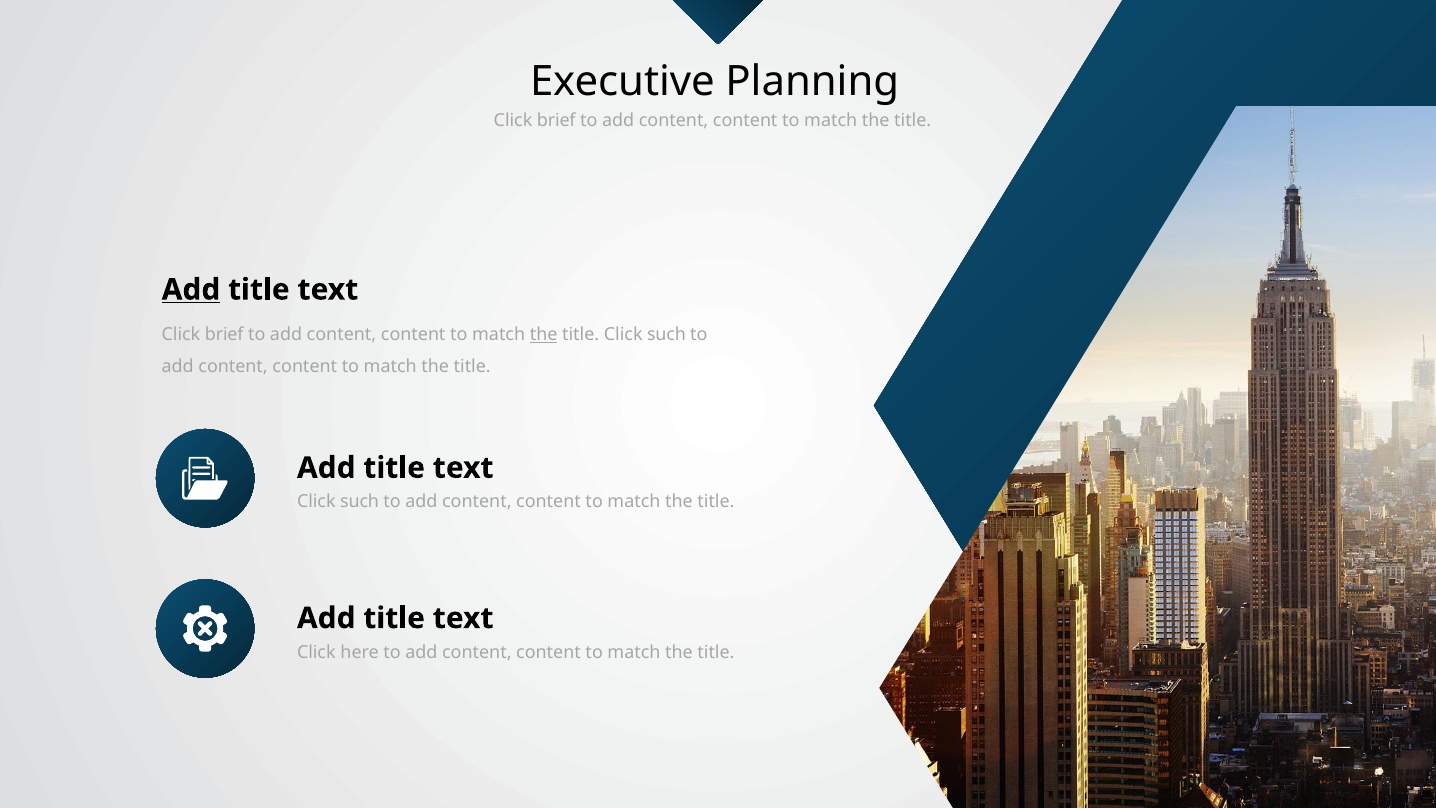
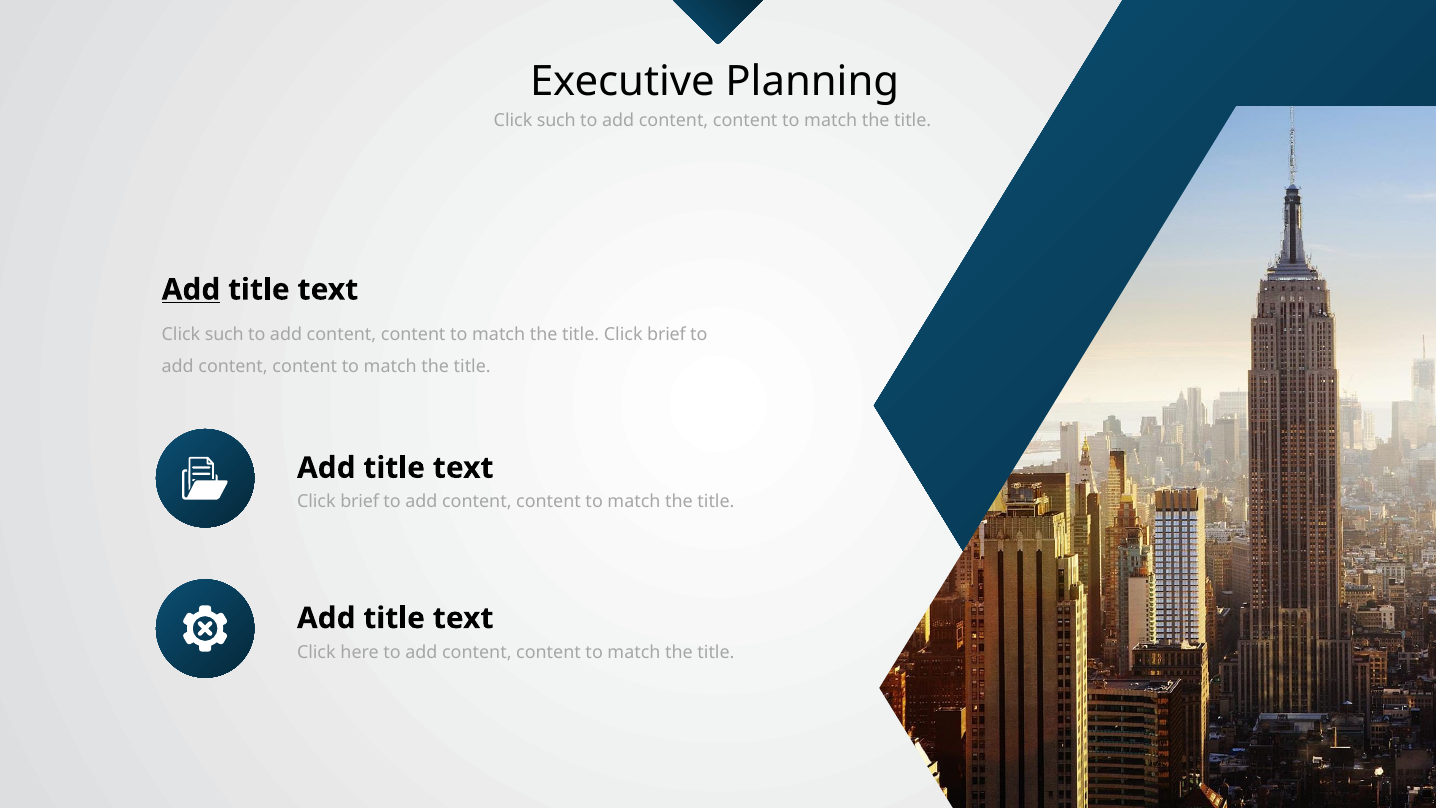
brief at (556, 121): brief -> such
brief at (224, 334): brief -> such
the at (544, 334) underline: present -> none
title Click such: such -> brief
such at (360, 502): such -> brief
